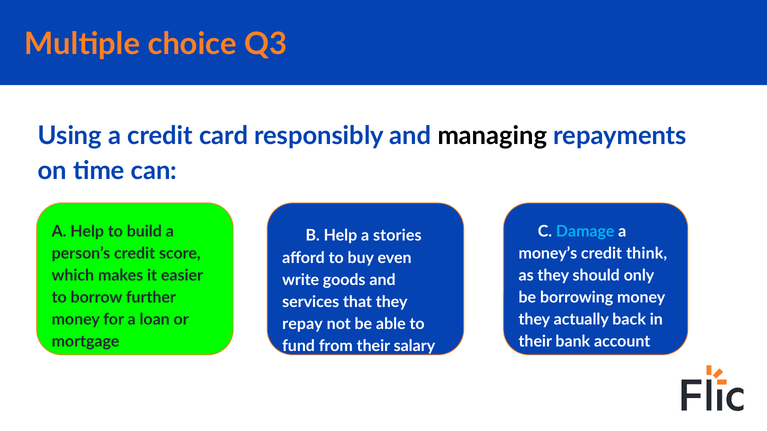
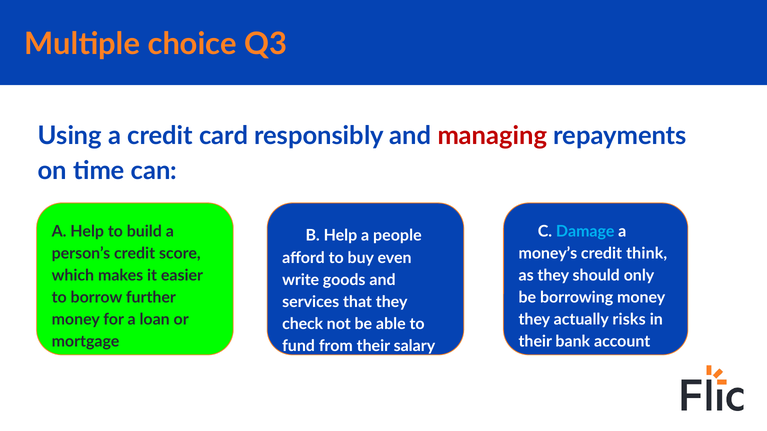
managing colour: black -> red
stories: stories -> people
back: back -> risks
repay: repay -> check
